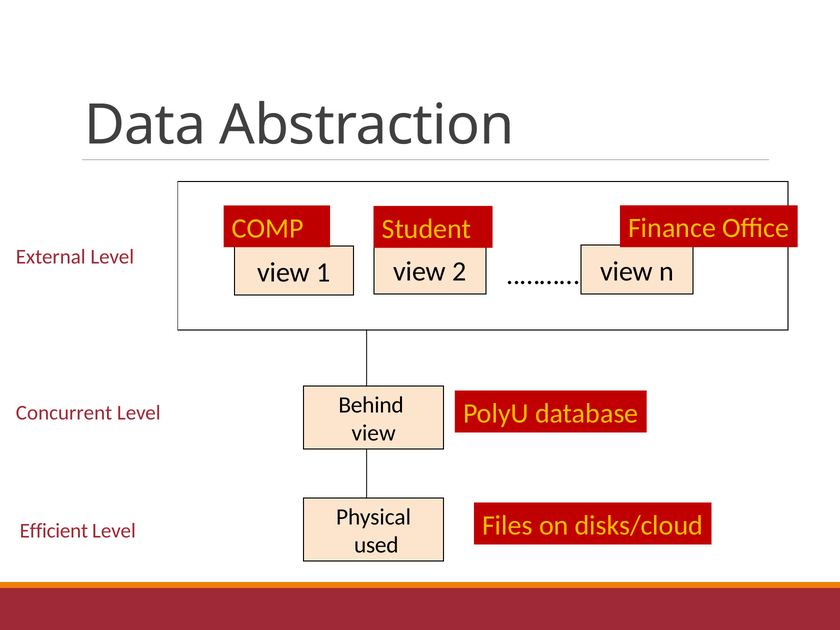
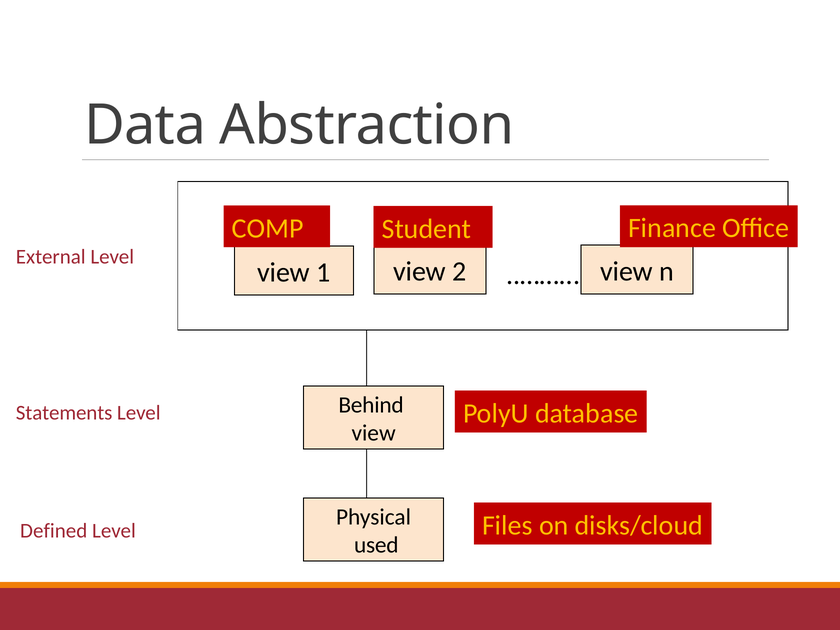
Concurrent: Concurrent -> Statements
Efficient: Efficient -> Defined
